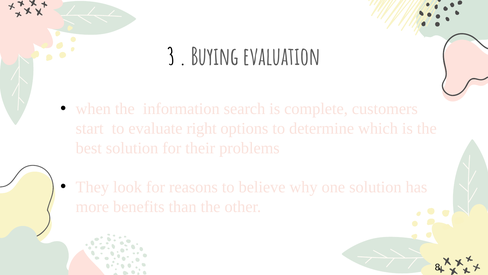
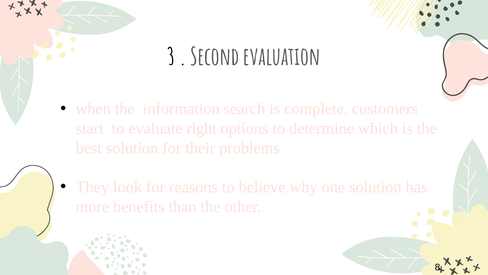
Buying: Buying -> Second
